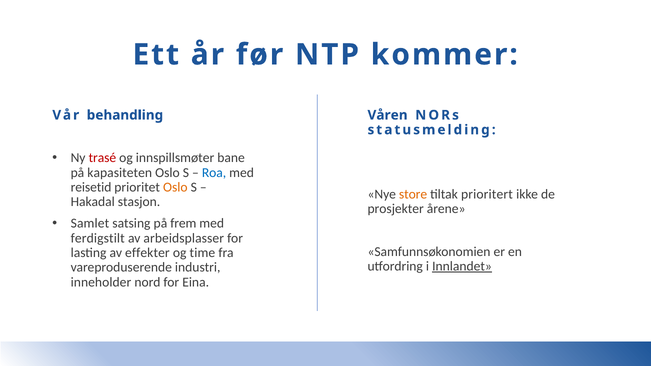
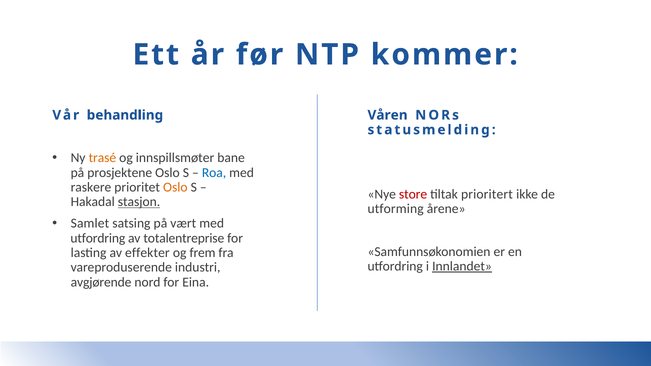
trasé colour: red -> orange
kapasiteten: kapasiteten -> prosjektene
reisetid: reisetid -> raskere
store colour: orange -> red
stasjon underline: none -> present
prosjekter: prosjekter -> utforming
frem: frem -> vært
ferdigstilt at (98, 238): ferdigstilt -> utfordring
arbeidsplasser: arbeidsplasser -> totalentreprise
time: time -> frem
inneholder: inneholder -> avgjørende
